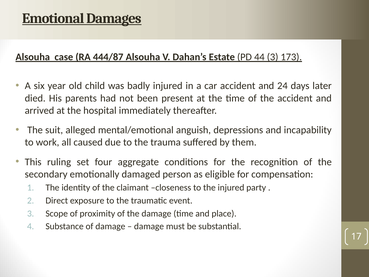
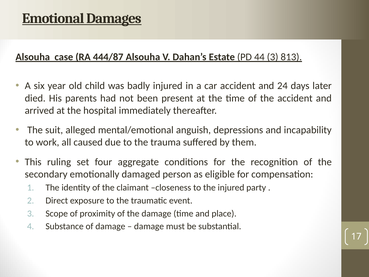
173: 173 -> 813
